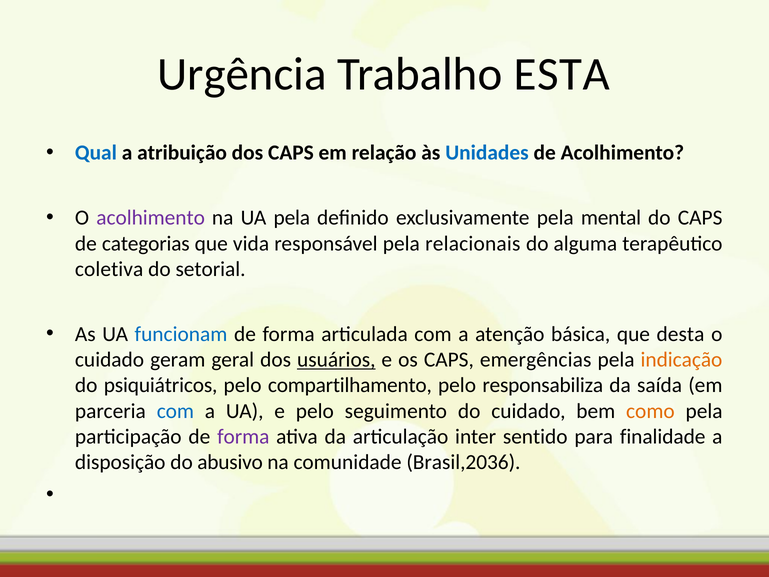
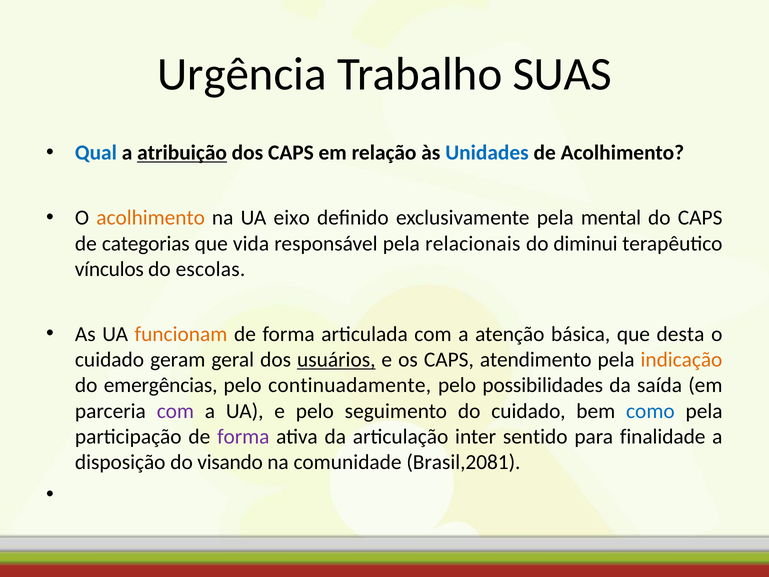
ESTA: ESTA -> SUAS
atribuição underline: none -> present
acolhimento at (151, 218) colour: purple -> orange
UA pela: pela -> eixo
alguma: alguma -> diminui
coletiva: coletiva -> vínculos
setorial: setorial -> escolas
funcionam colour: blue -> orange
emergências: emergências -> atendimento
psiquiátricos: psiquiátricos -> emergências
compartilhamento: compartilhamento -> continuadamente
responsabiliza: responsabiliza -> possibilidades
com at (175, 411) colour: blue -> purple
como colour: orange -> blue
abusivo: abusivo -> visando
Brasil,2036: Brasil,2036 -> Brasil,2081
